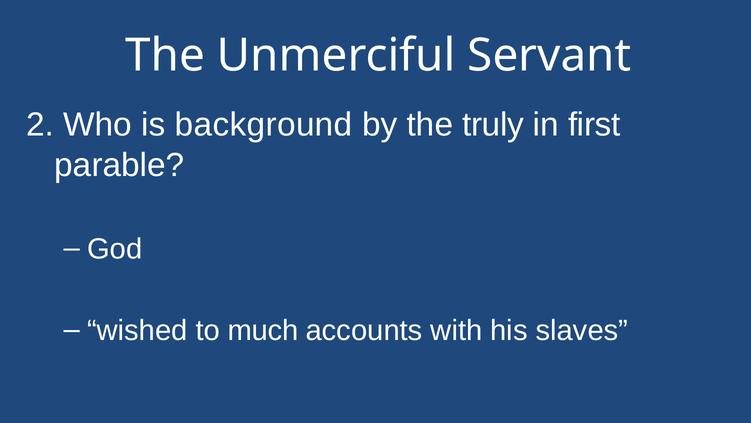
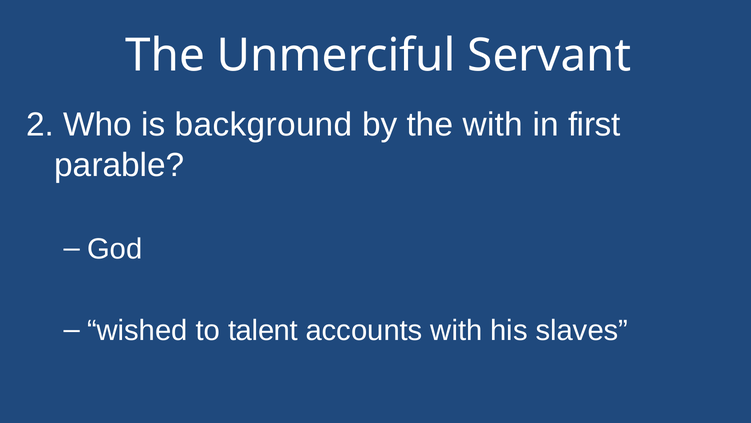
the truly: truly -> with
much: much -> talent
